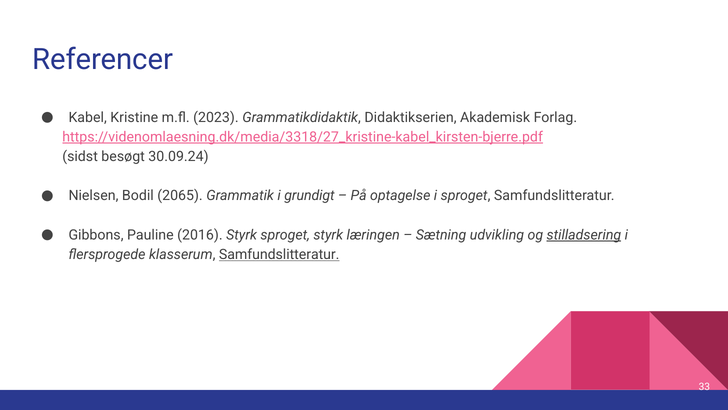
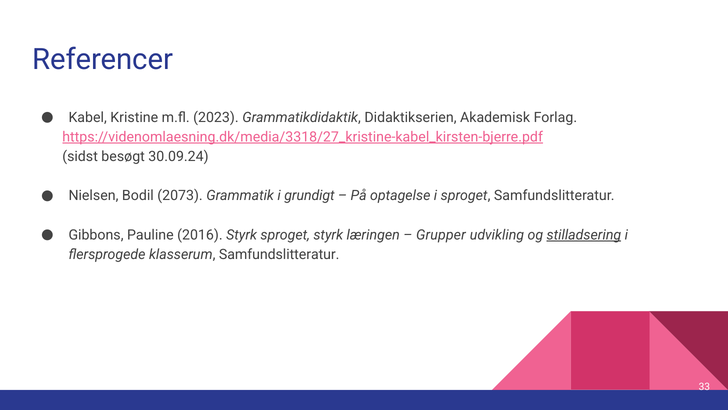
2065: 2065 -> 2073
Sætning: Sætning -> Grupper
Samfundslitteratur at (279, 254) underline: present -> none
